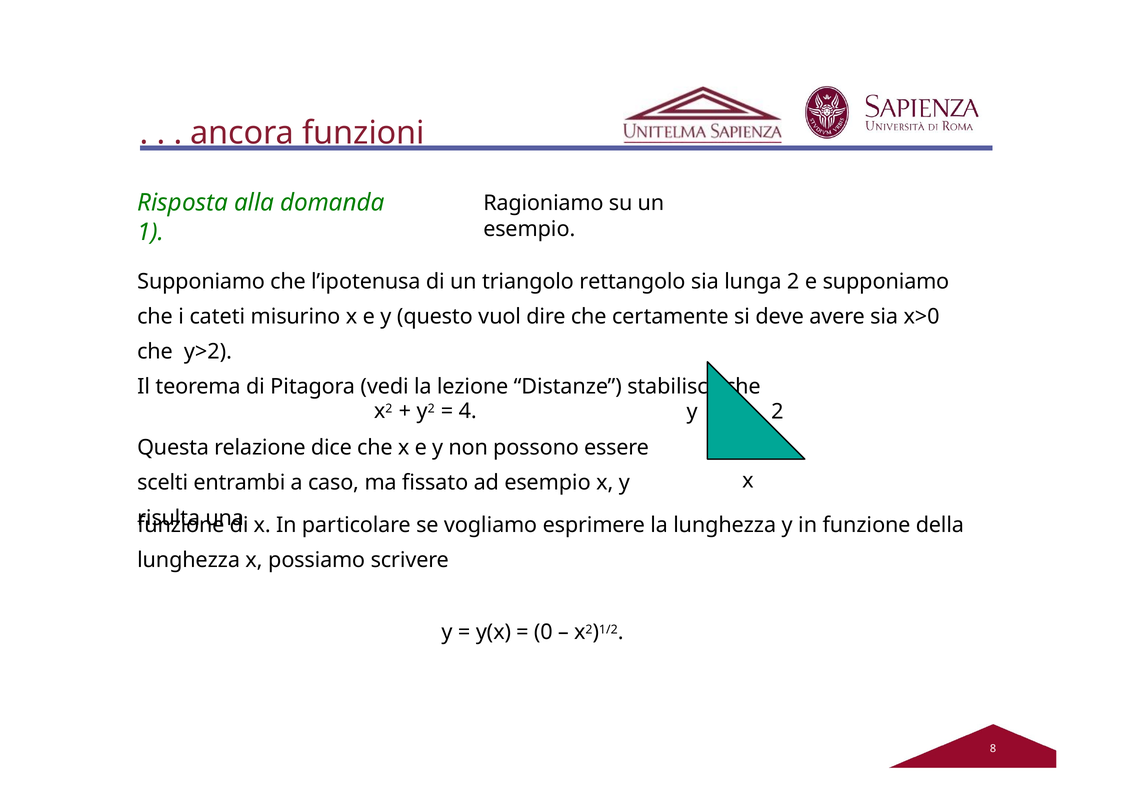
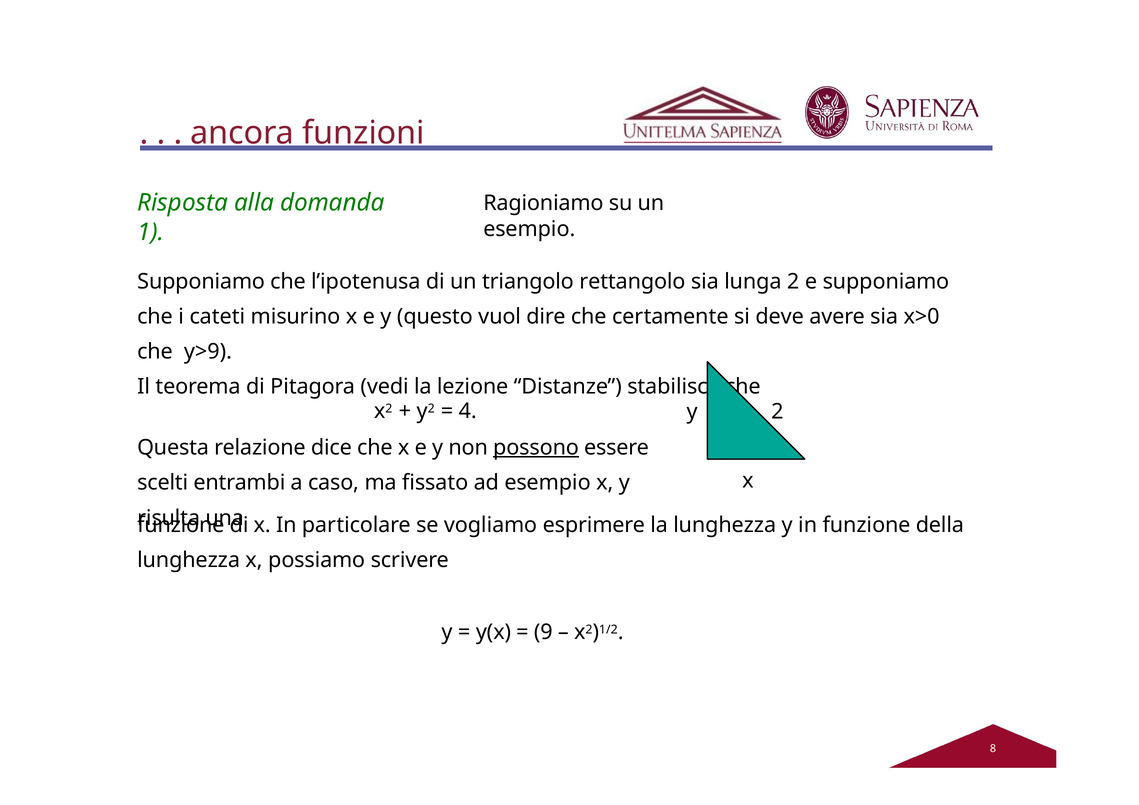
y>2: y>2 -> y>9
possono underline: none -> present
0: 0 -> 9
